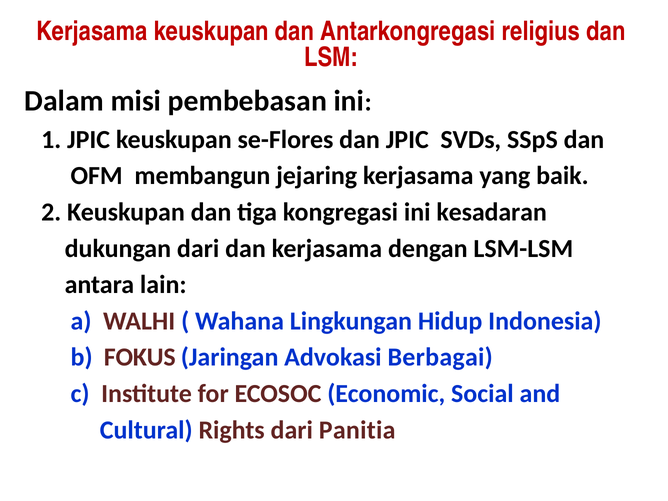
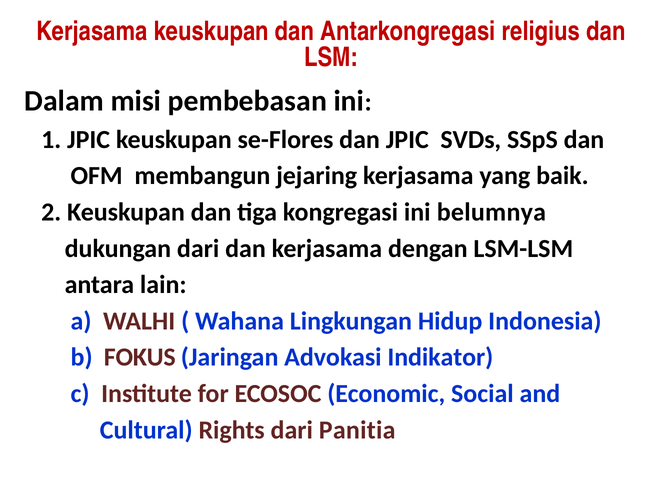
kesadaran: kesadaran -> belumnya
Berbagai: Berbagai -> Indikator
